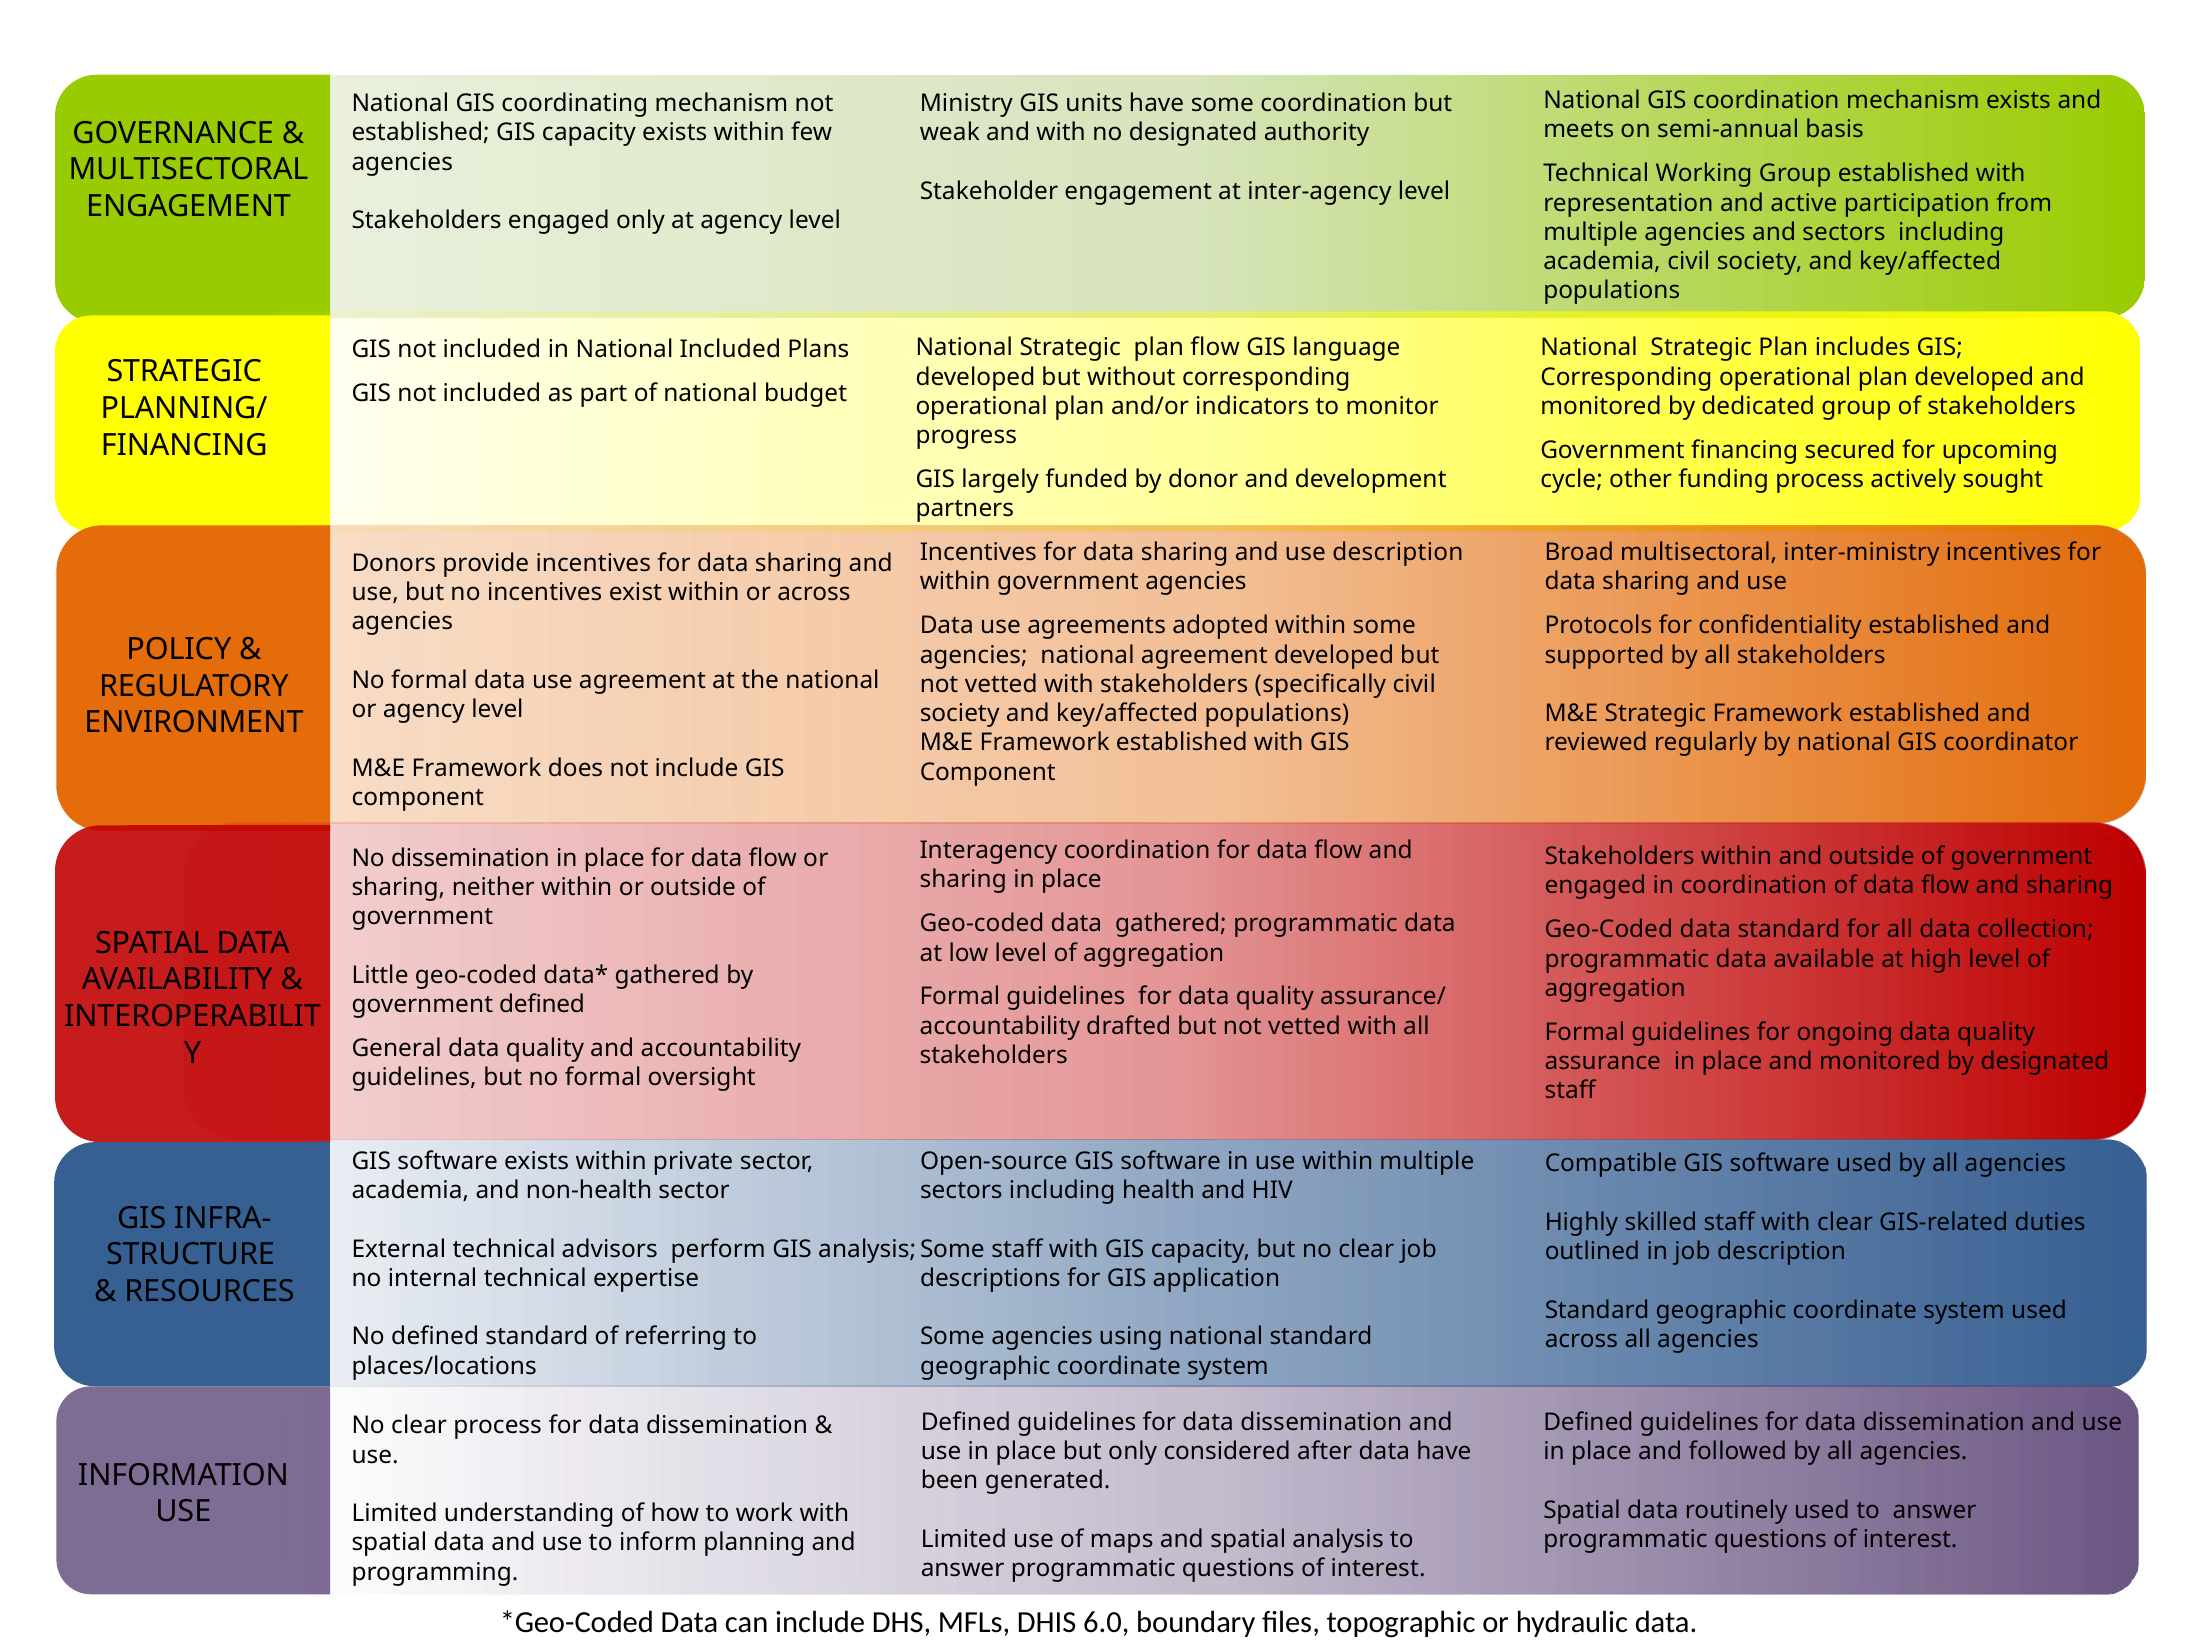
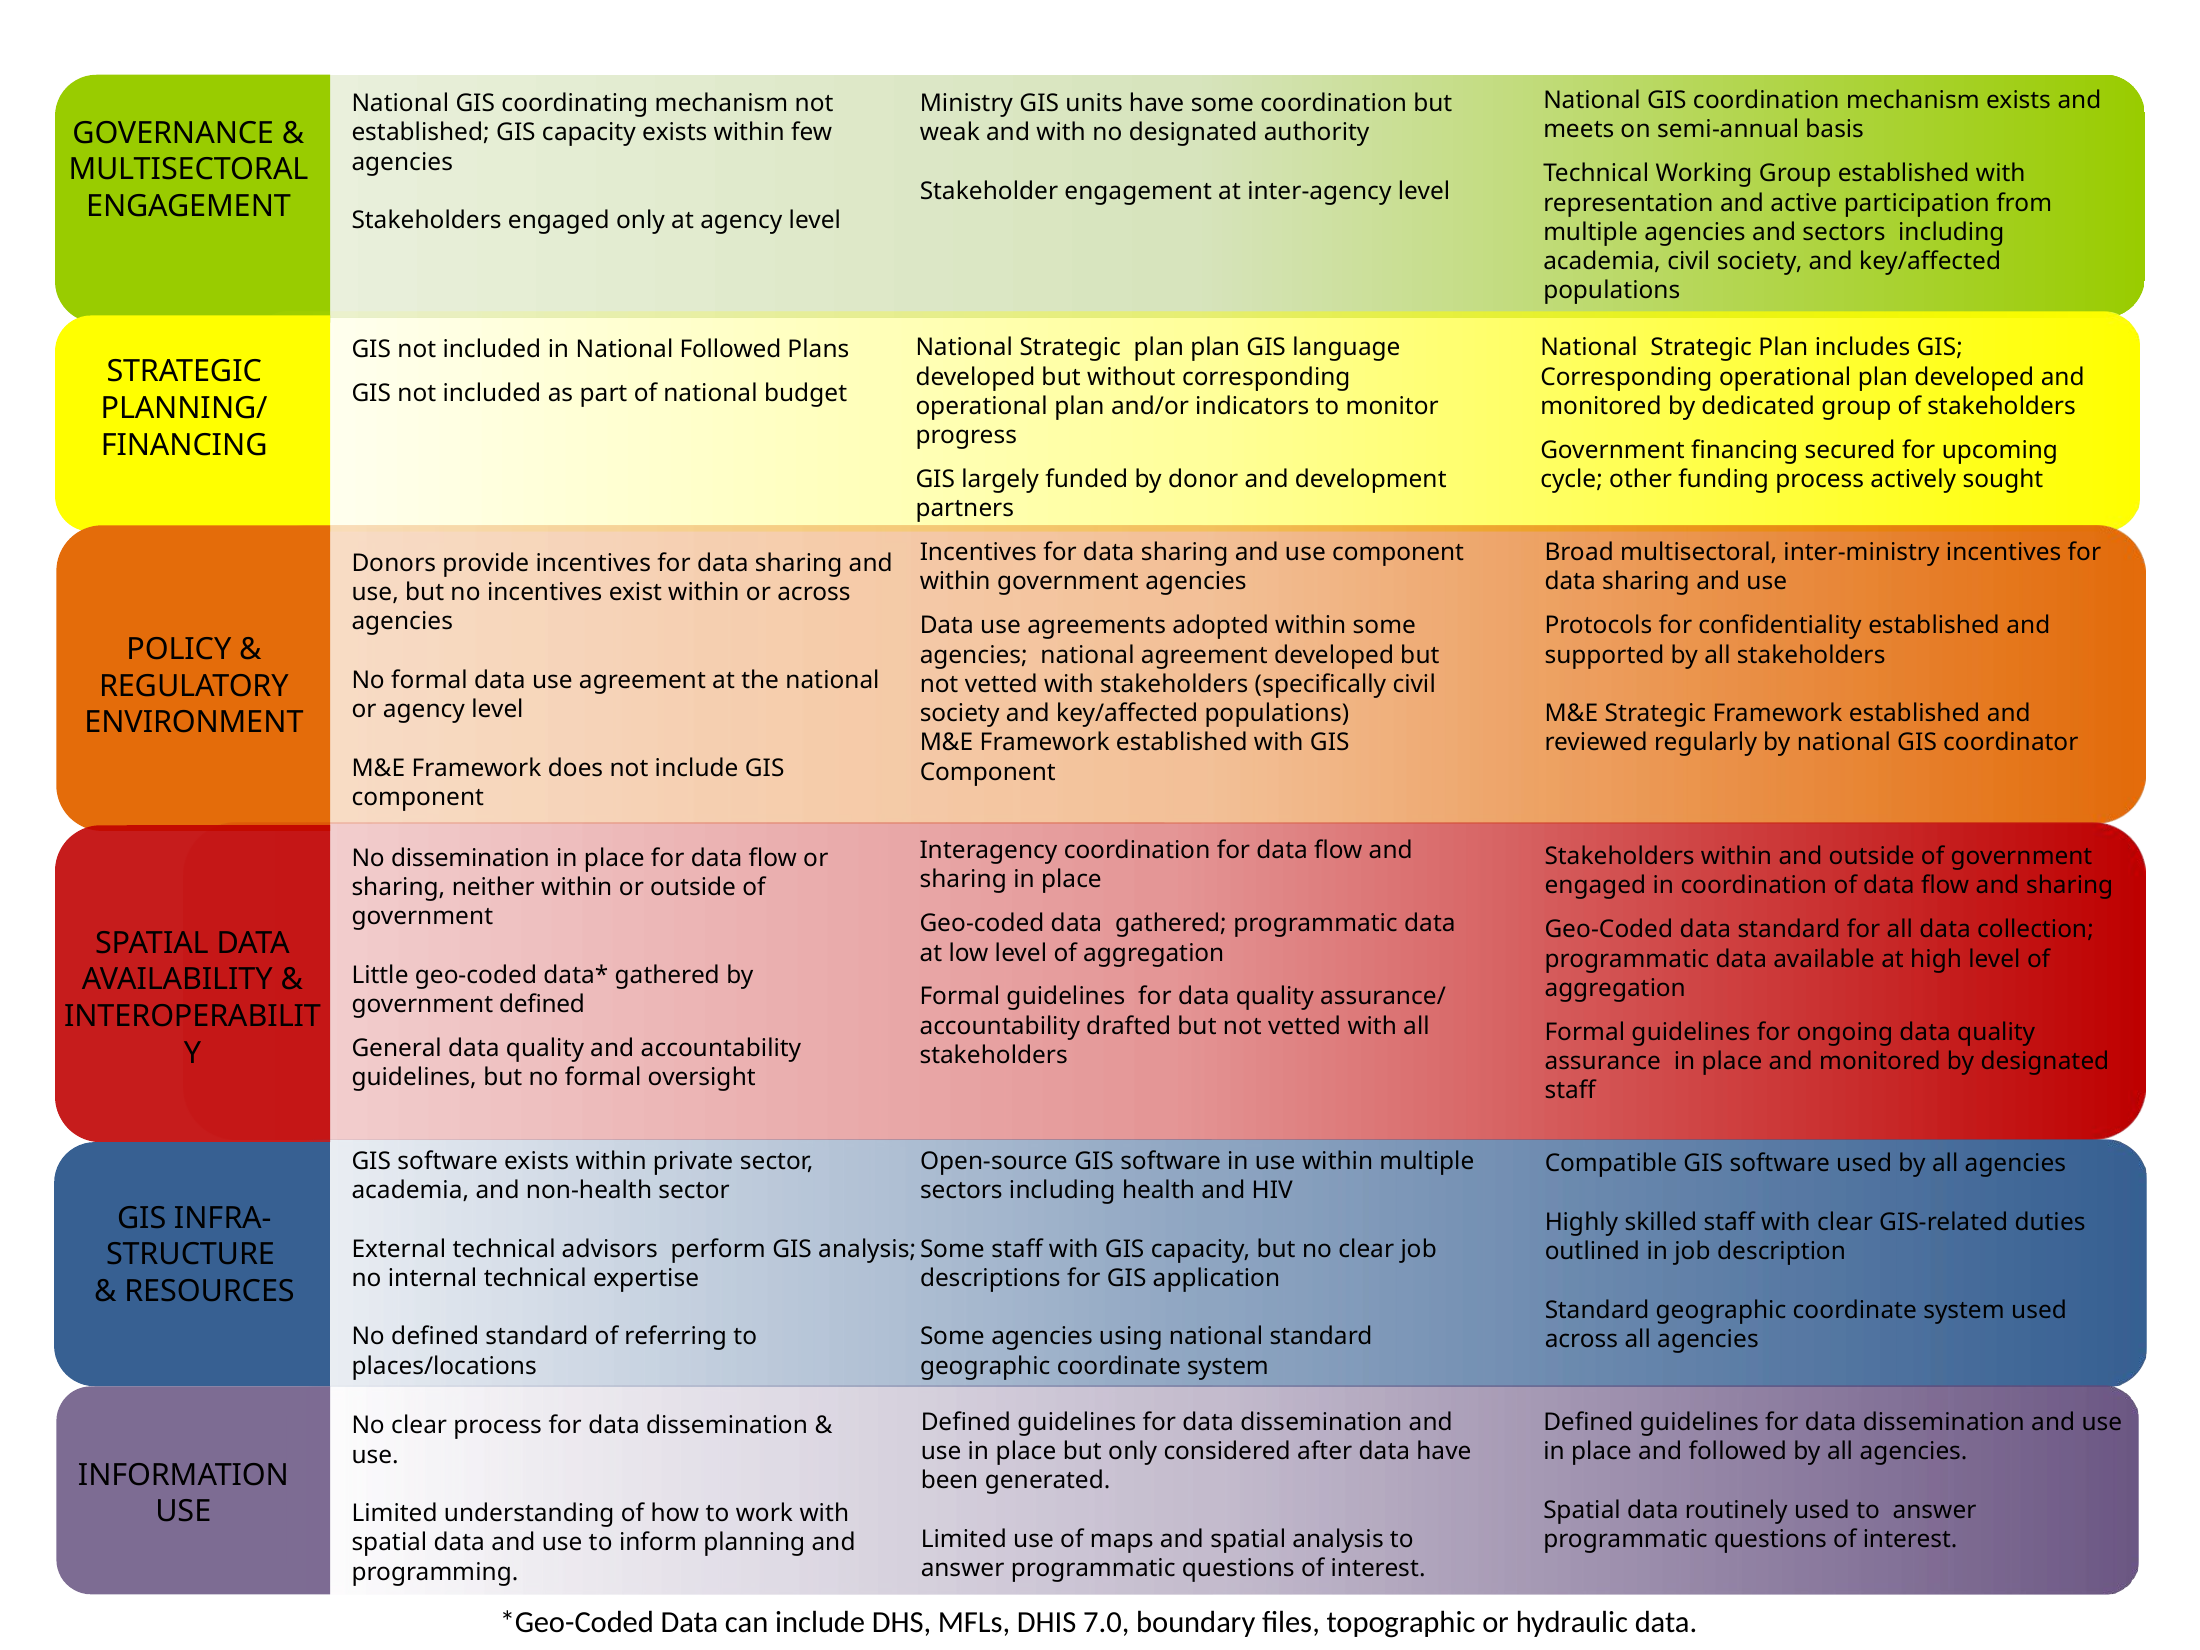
plan flow: flow -> plan
National Included: Included -> Followed
use description: description -> component
6.0: 6.0 -> 7.0
